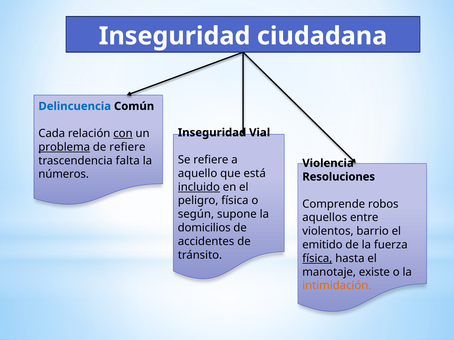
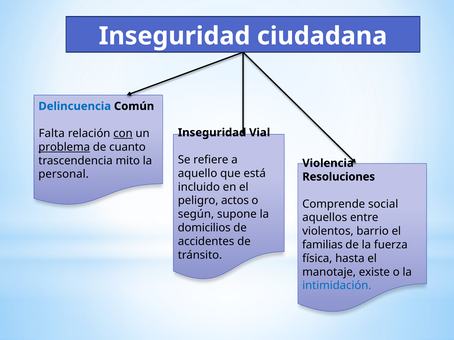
Cada: Cada -> Falta
de refiere: refiere -> cuanto
falta: falta -> mito
números: números -> personal
incluido underline: present -> none
peligro física: física -> actos
robos: robos -> social
emitido: emitido -> familias
física at (317, 259) underline: present -> none
intimidación colour: orange -> blue
